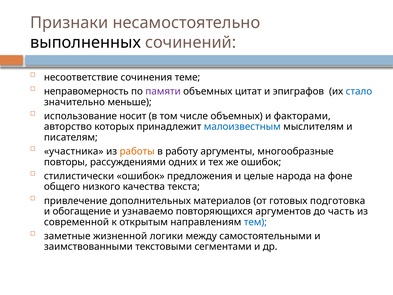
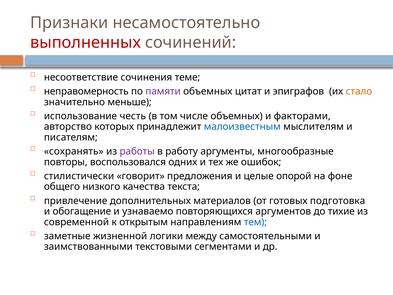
выполненных colour: black -> red
стало colour: blue -> orange
носит: носит -> честь
участника: участника -> сохранять
работы colour: orange -> purple
рассуждениями: рассуждениями -> воспользовался
стилистически ошибок: ошибок -> говорит
народа: народа -> опорой
часть: часть -> тихие
